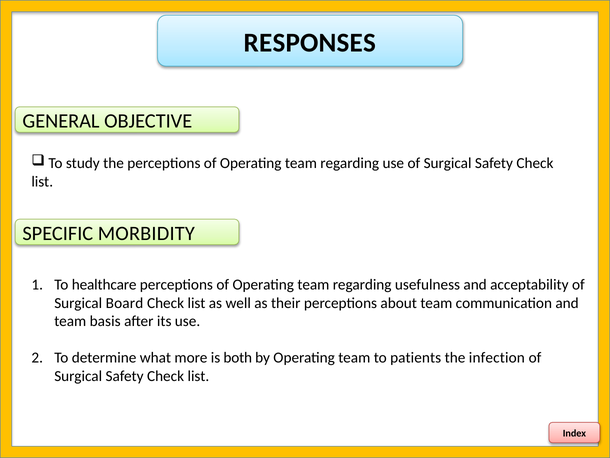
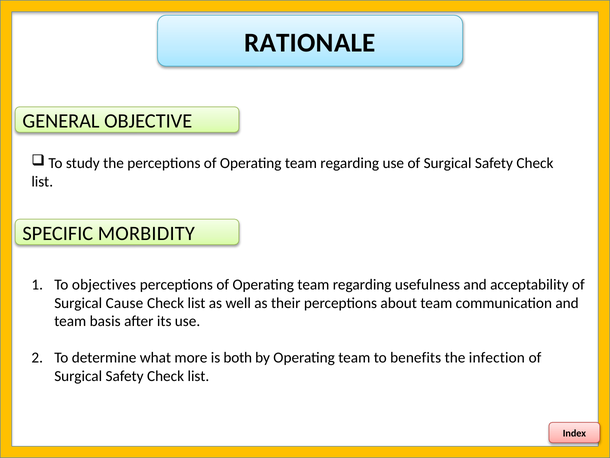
RESPONSES: RESPONSES -> RATIONALE
healthcare: healthcare -> objectives
Board: Board -> Cause
patients: patients -> benefits
